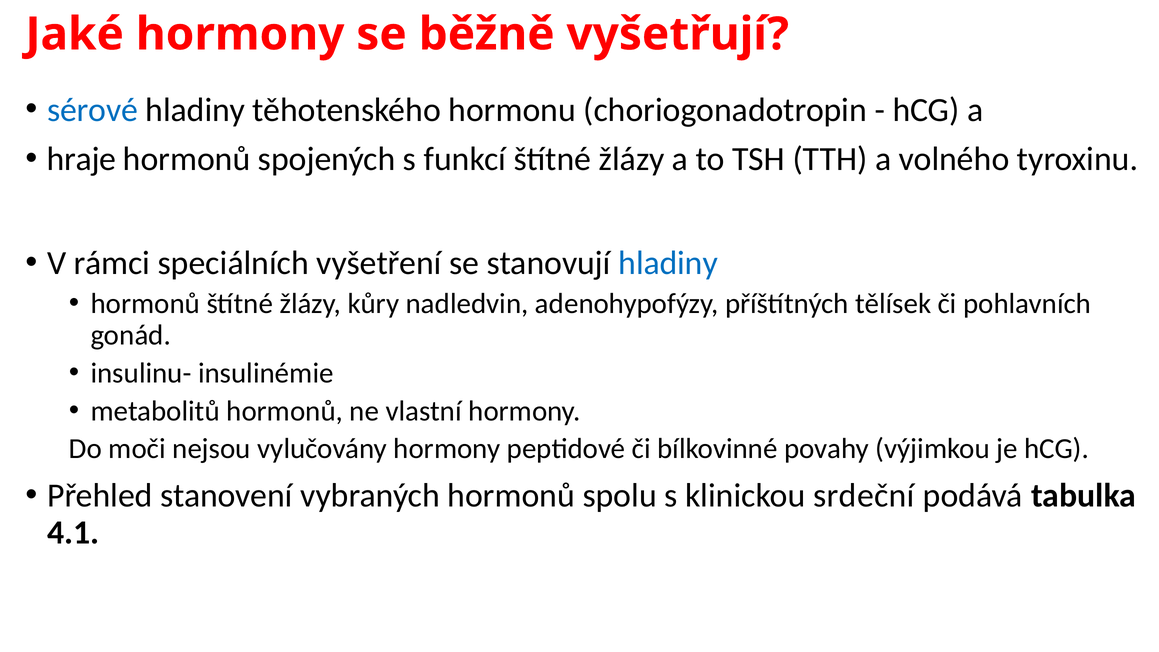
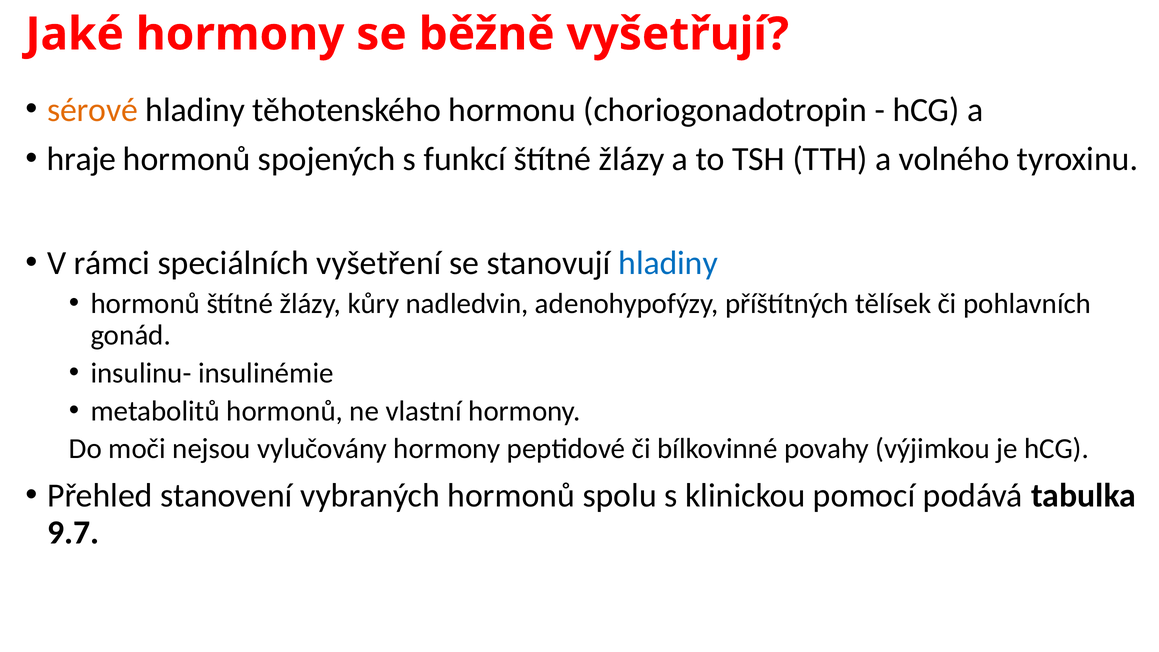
sérové colour: blue -> orange
srdeční: srdeční -> pomocí
4.1: 4.1 -> 9.7
